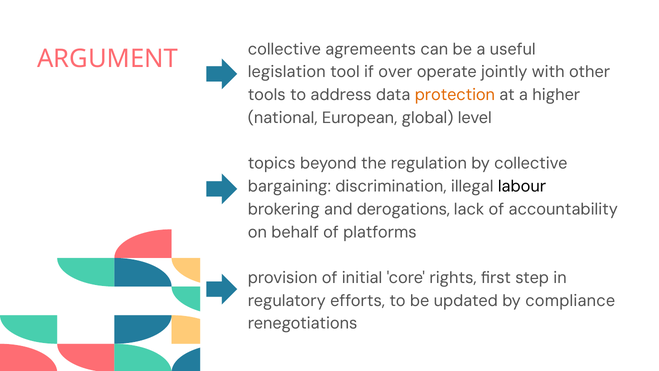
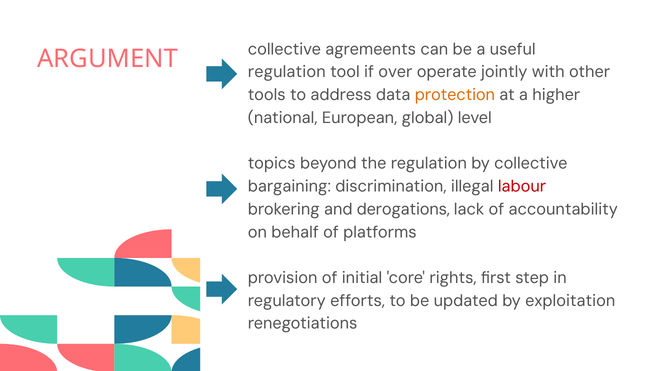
legislation at (287, 72): legislation -> regulation
labour colour: black -> red
compliance: compliance -> exploitation
